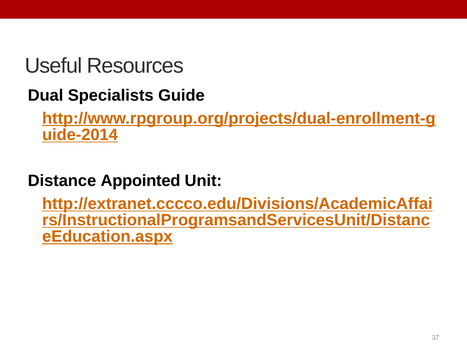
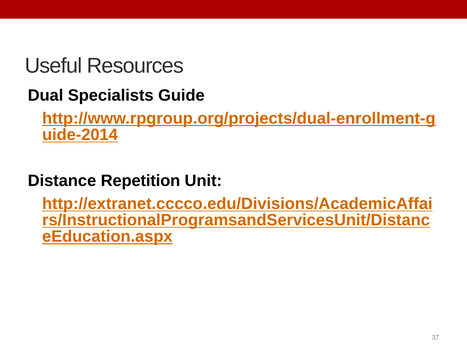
Appointed: Appointed -> Repetition
